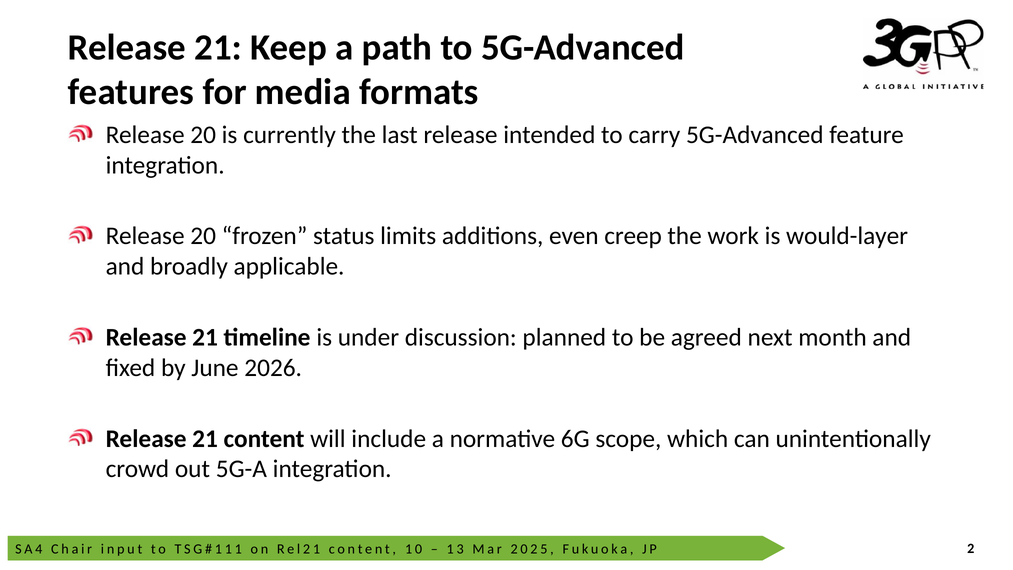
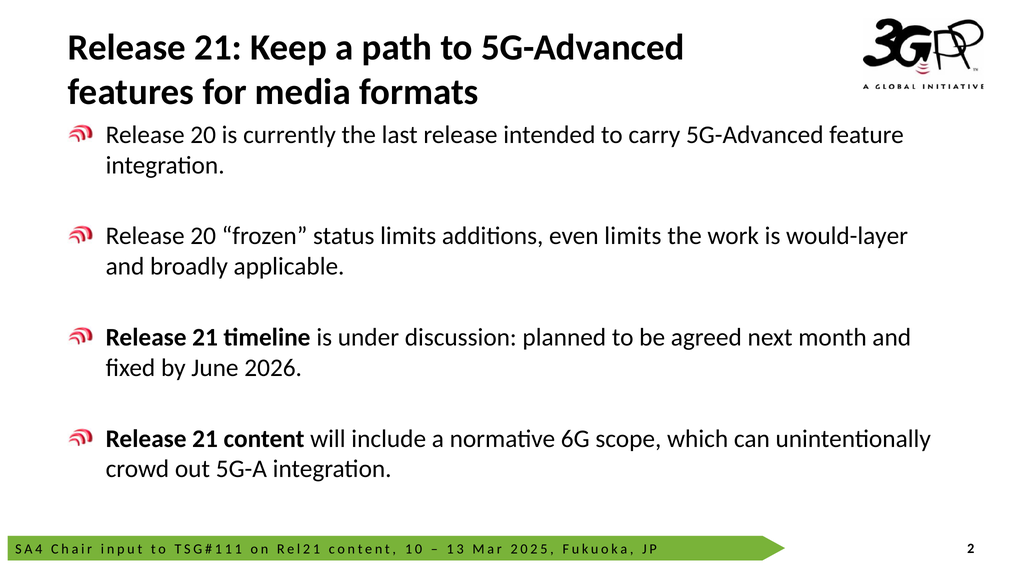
even creep: creep -> limits
